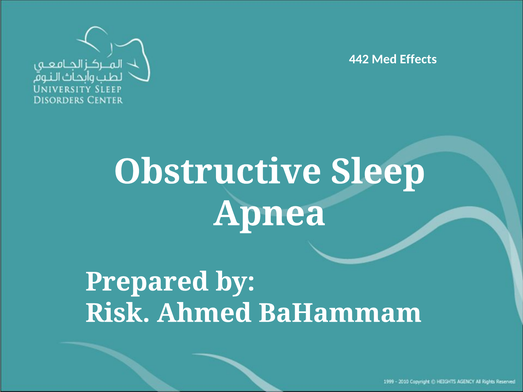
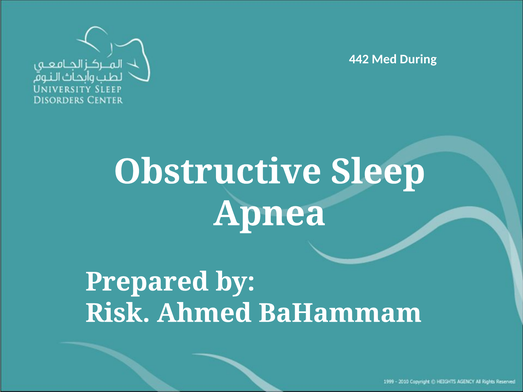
Effects: Effects -> During
